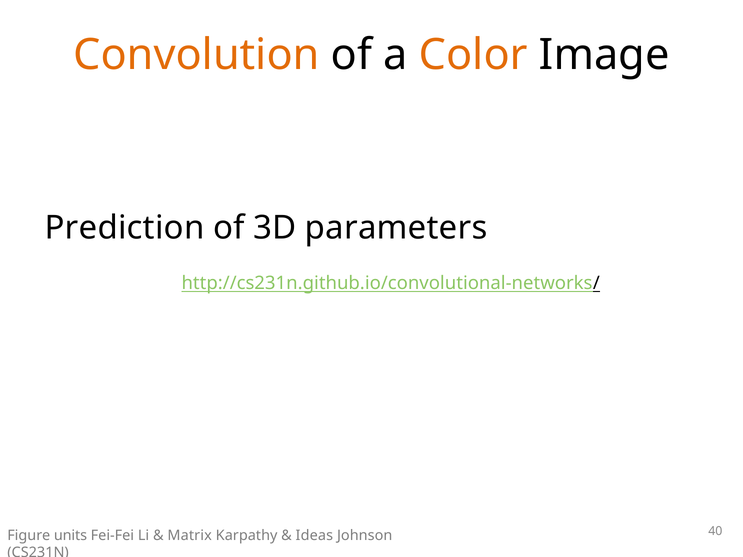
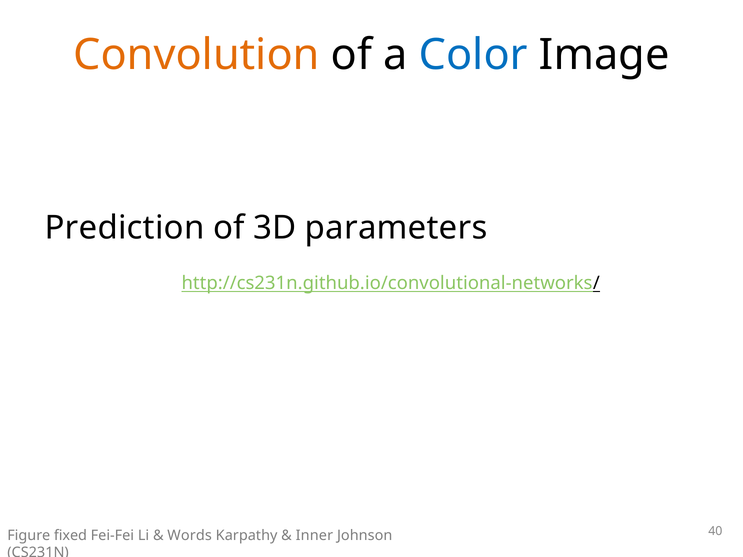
Color colour: orange -> blue
units: units -> fixed
Matrix: Matrix -> Words
Ideas: Ideas -> Inner
